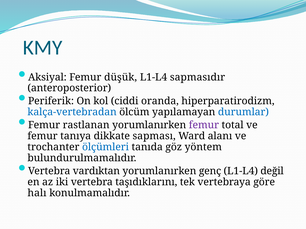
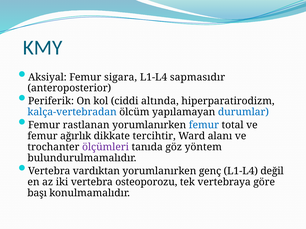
düşük: düşük -> sigara
oranda: oranda -> altında
femur at (204, 125) colour: purple -> blue
tanıya: tanıya -> ağırlık
sapması: sapması -> tercihtir
ölçümleri colour: blue -> purple
taşıdıklarını: taşıdıklarını -> osteoporozu
halı: halı -> başı
